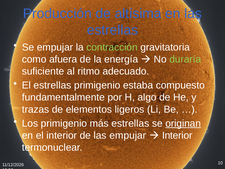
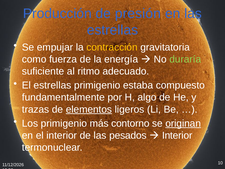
altísima: altísima -> presión
contracción colour: light green -> yellow
afuera: afuera -> fuerza
elementos underline: none -> present
más estrellas: estrellas -> contorno
las empujar: empujar -> pesados
